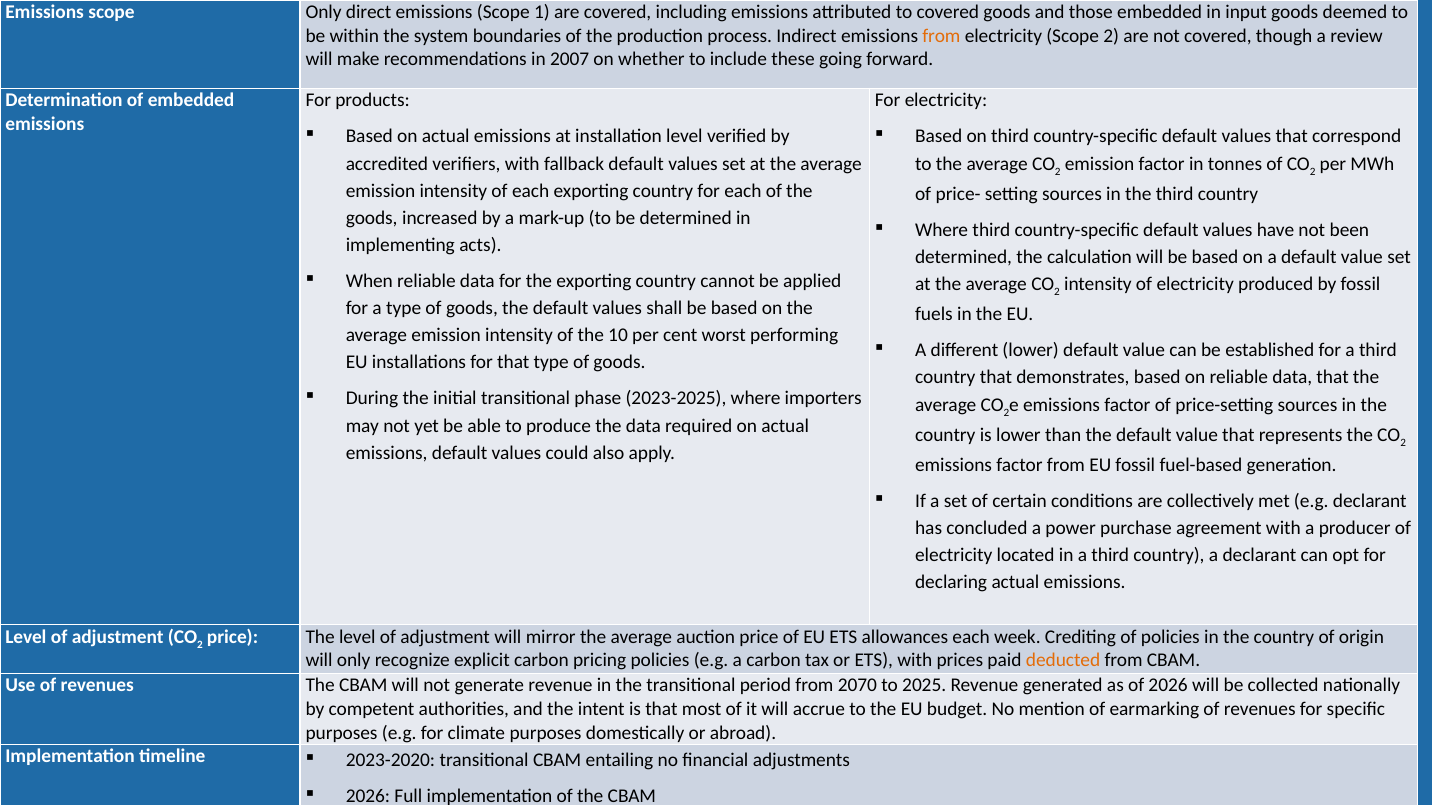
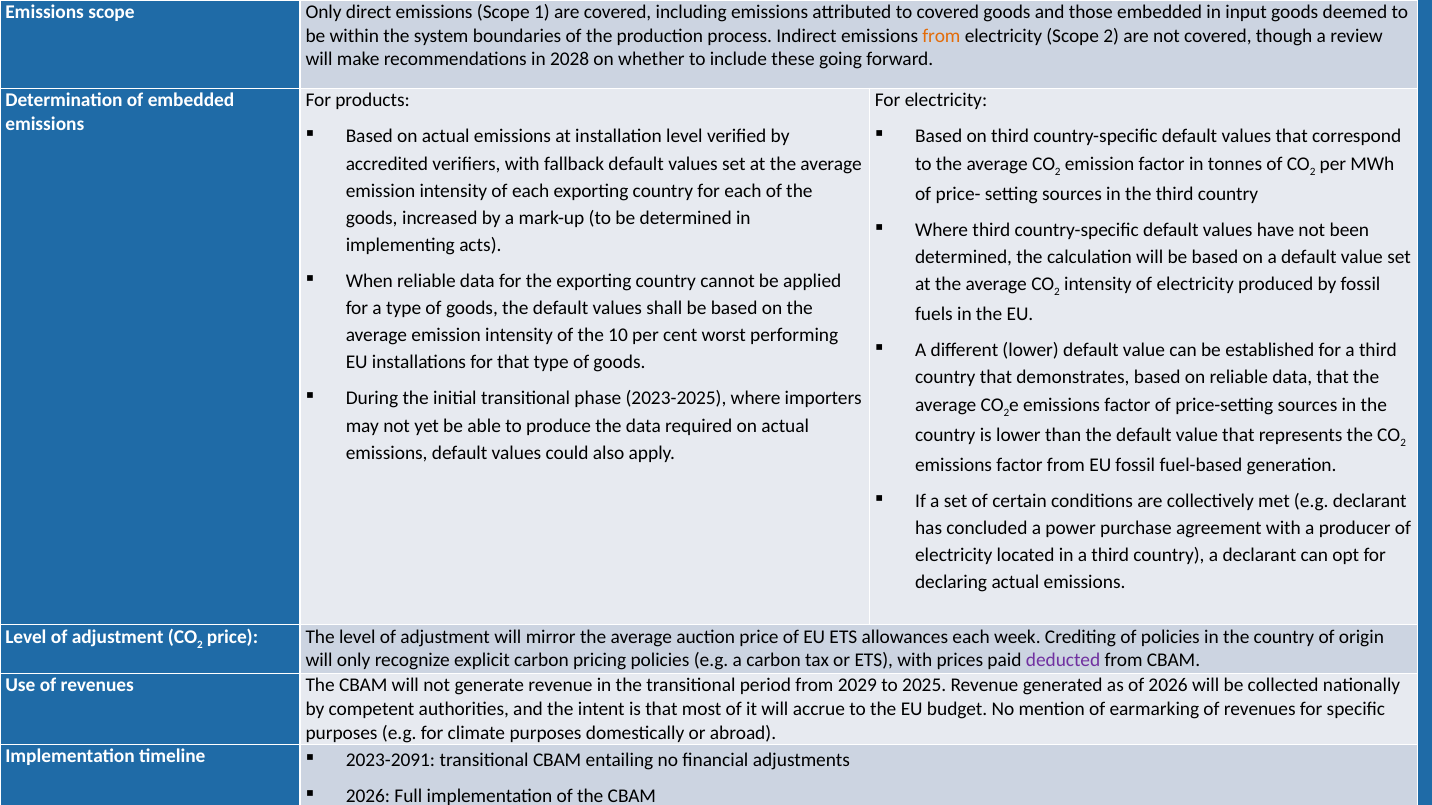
2007: 2007 -> 2028
deducted colour: orange -> purple
2070: 2070 -> 2029
2023-2020: 2023-2020 -> 2023-2091
